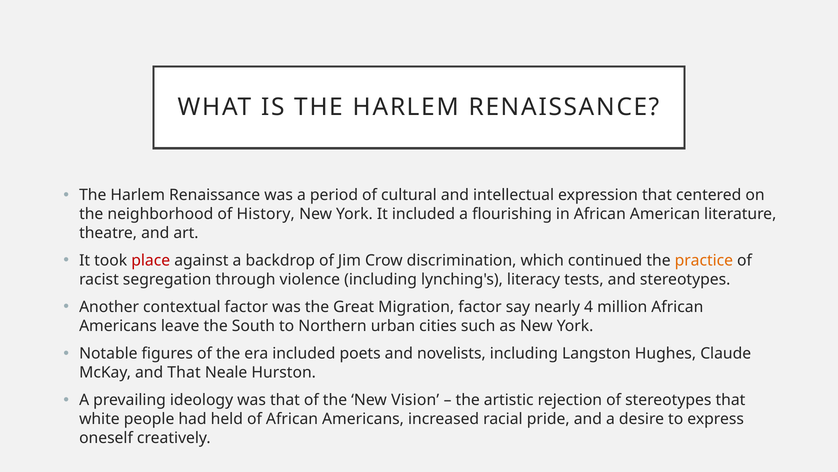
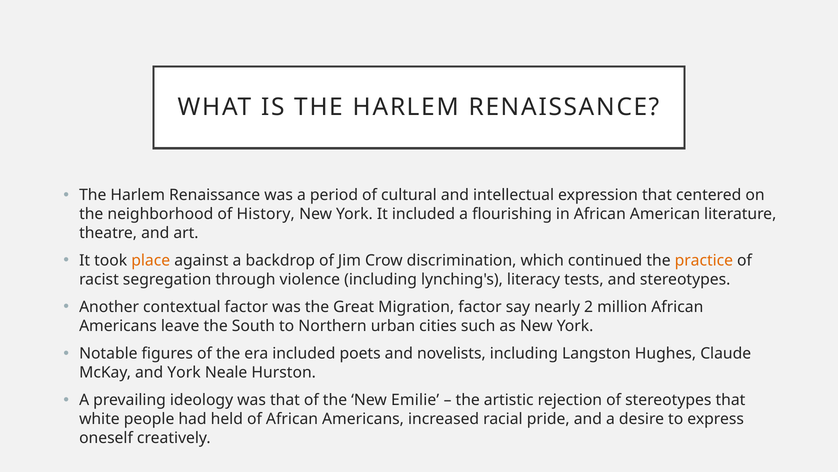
place colour: red -> orange
4: 4 -> 2
and That: That -> York
Vision: Vision -> Emilie
